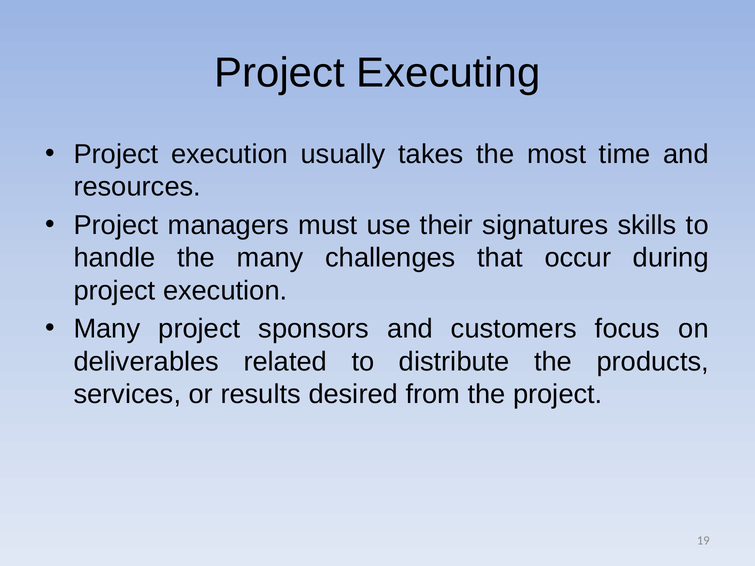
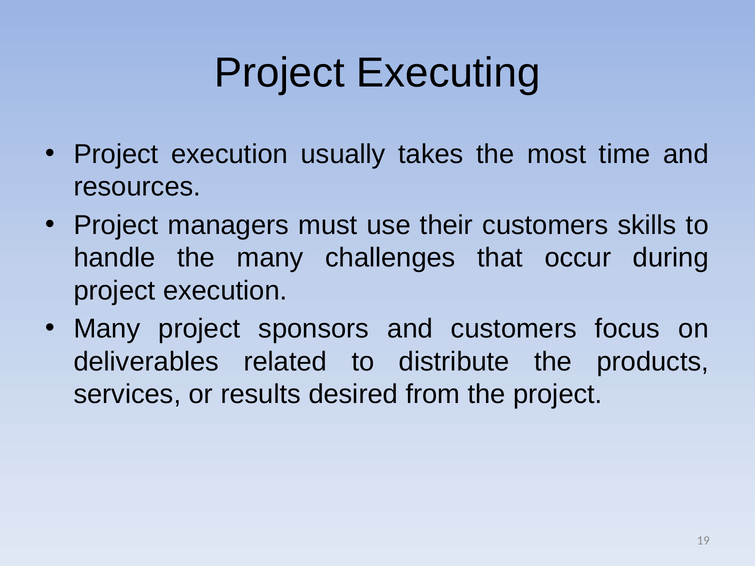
their signatures: signatures -> customers
